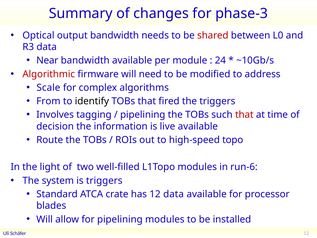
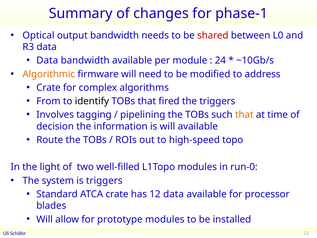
phase-3: phase-3 -> phase-1
Near at (47, 60): Near -> Data
Algorithmic colour: red -> orange
Scale at (48, 88): Scale -> Crate
that at (244, 115) colour: red -> orange
is live: live -> will
run-6: run-6 -> run-0
for pipelining: pipelining -> prototype
